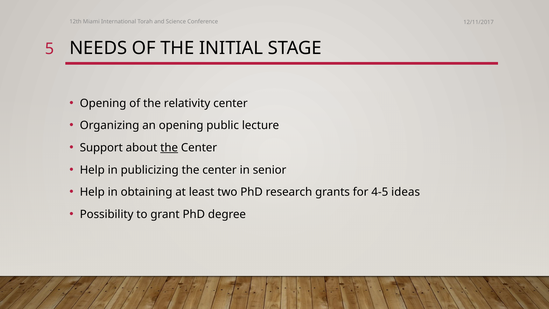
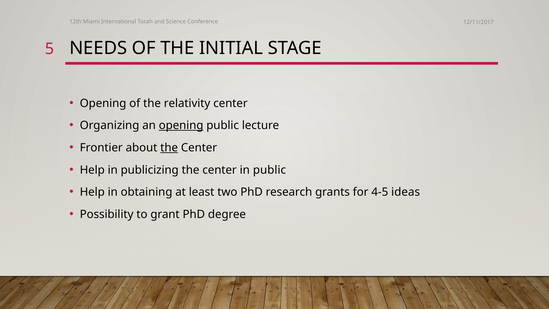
opening at (181, 125) underline: none -> present
Support: Support -> Frontier
in senior: senior -> public
